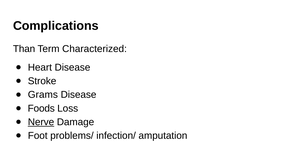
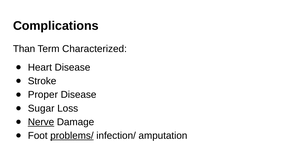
Grams: Grams -> Proper
Foods: Foods -> Sugar
problems/ underline: none -> present
